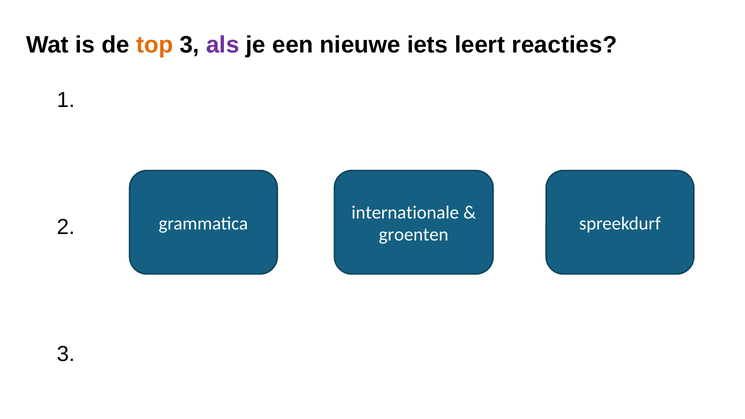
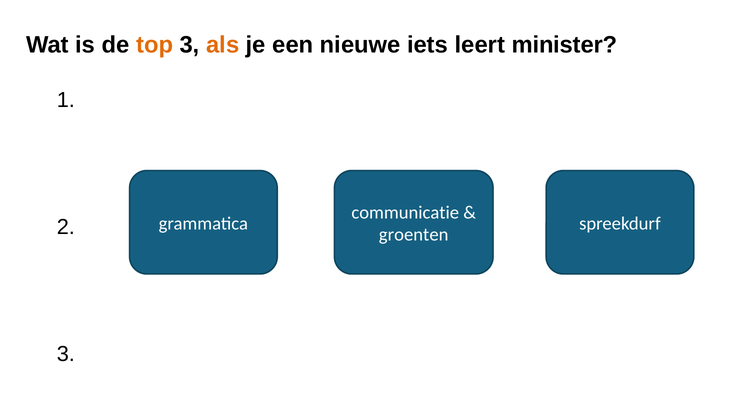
als colour: purple -> orange
reacties: reacties -> minister
internationale: internationale -> communicatie
